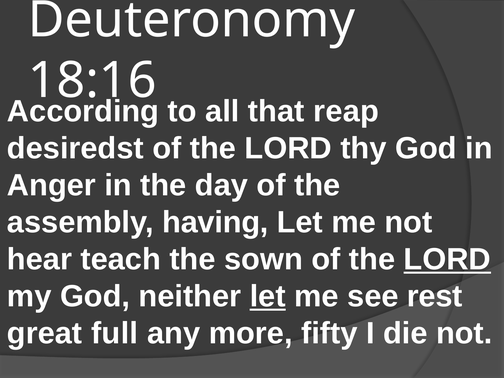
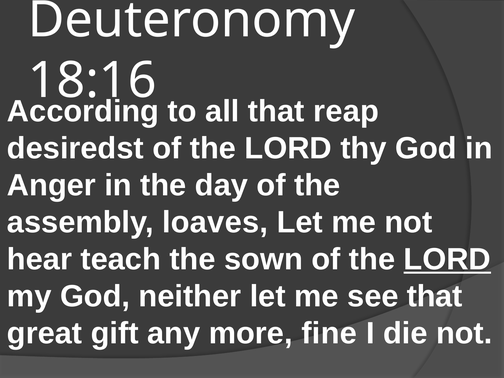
having: having -> loaves
let at (268, 296) underline: present -> none
see rest: rest -> that
full: full -> gift
fifty: fifty -> fine
